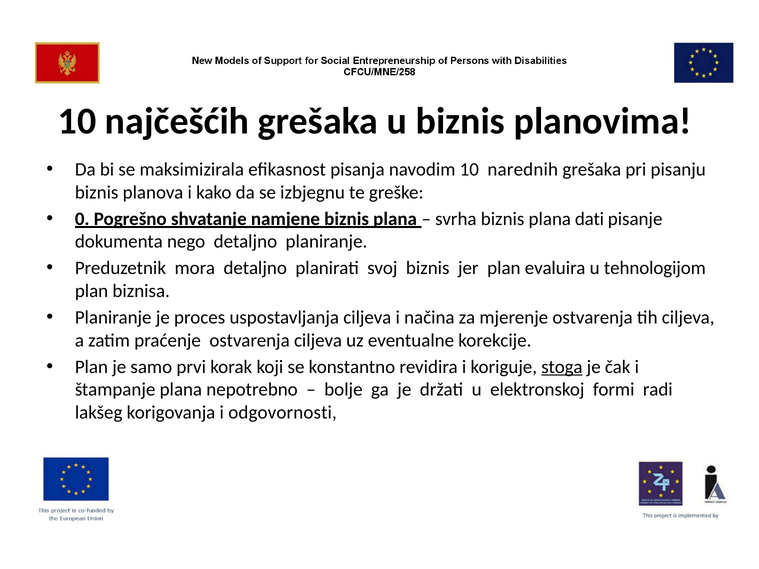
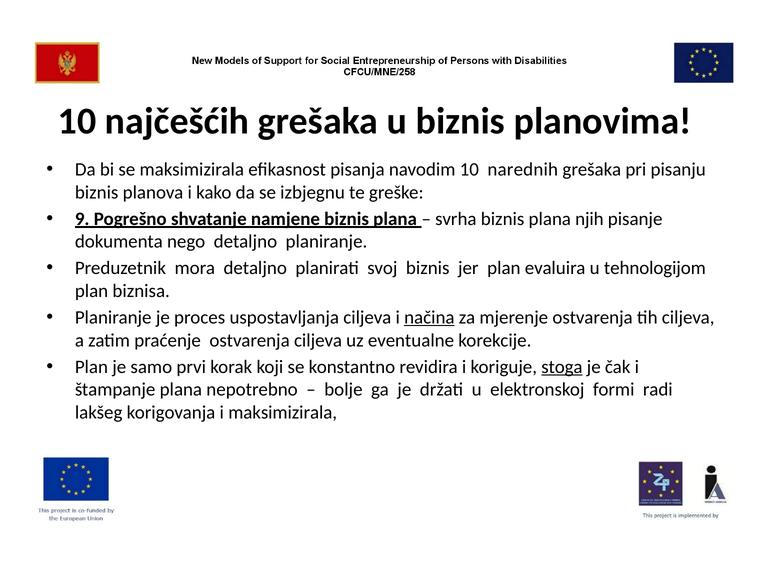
0: 0 -> 9
dati: dati -> njih
načina underline: none -> present
i odgovornosti: odgovornosti -> maksimizirala
